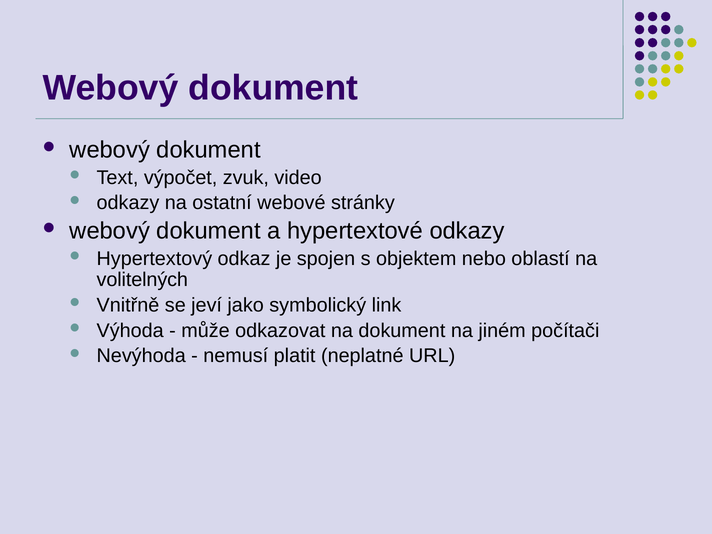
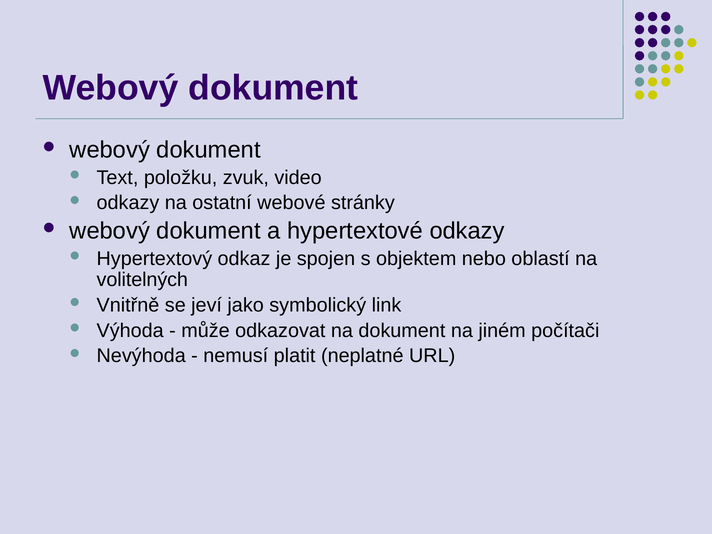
výpočet: výpočet -> položku
